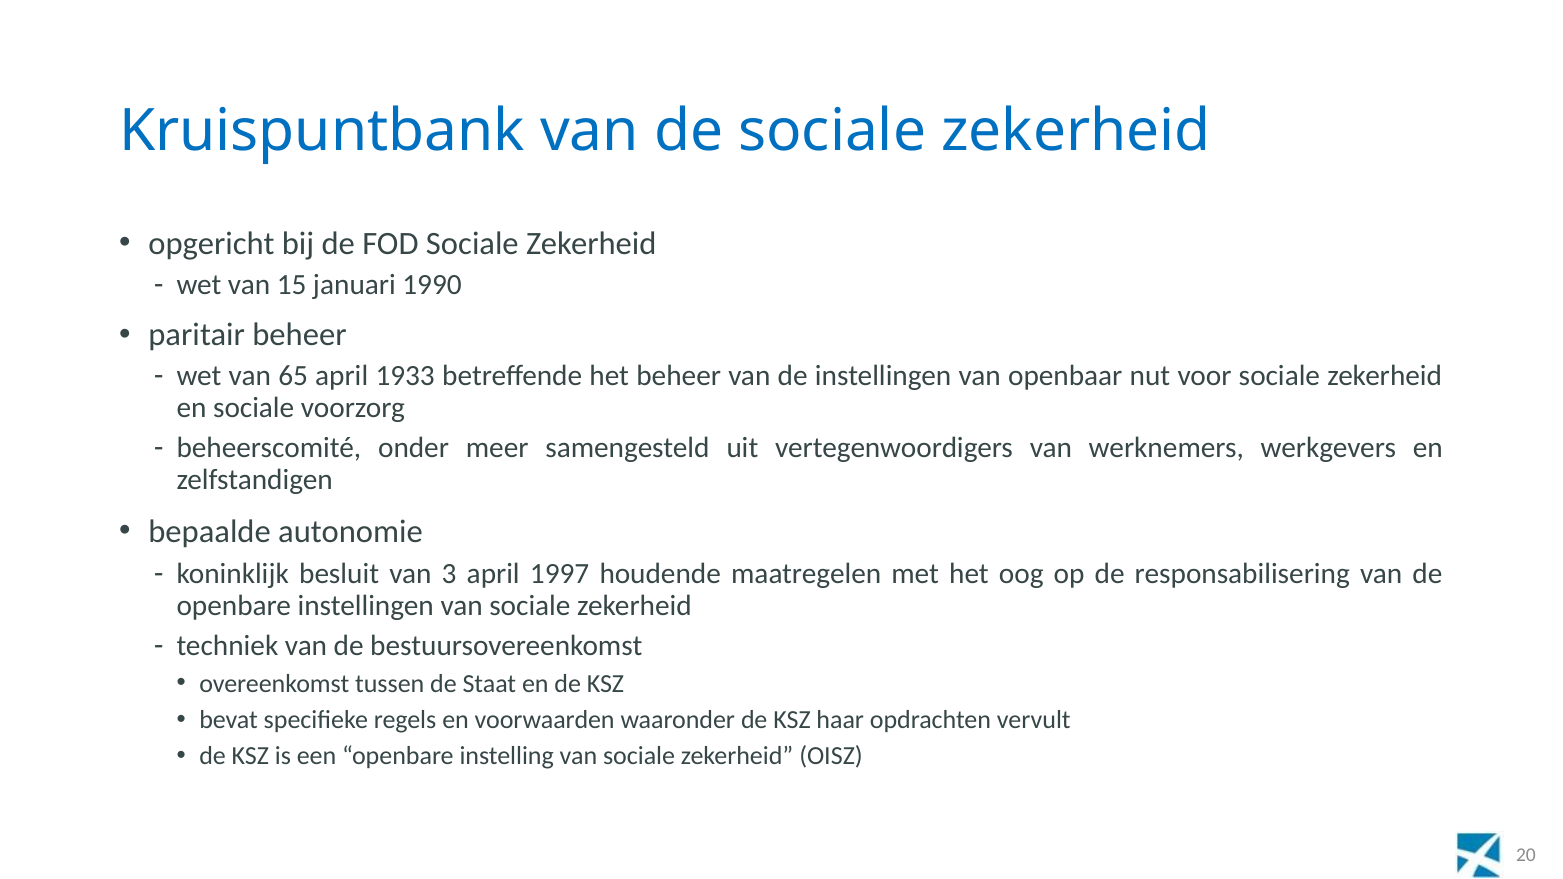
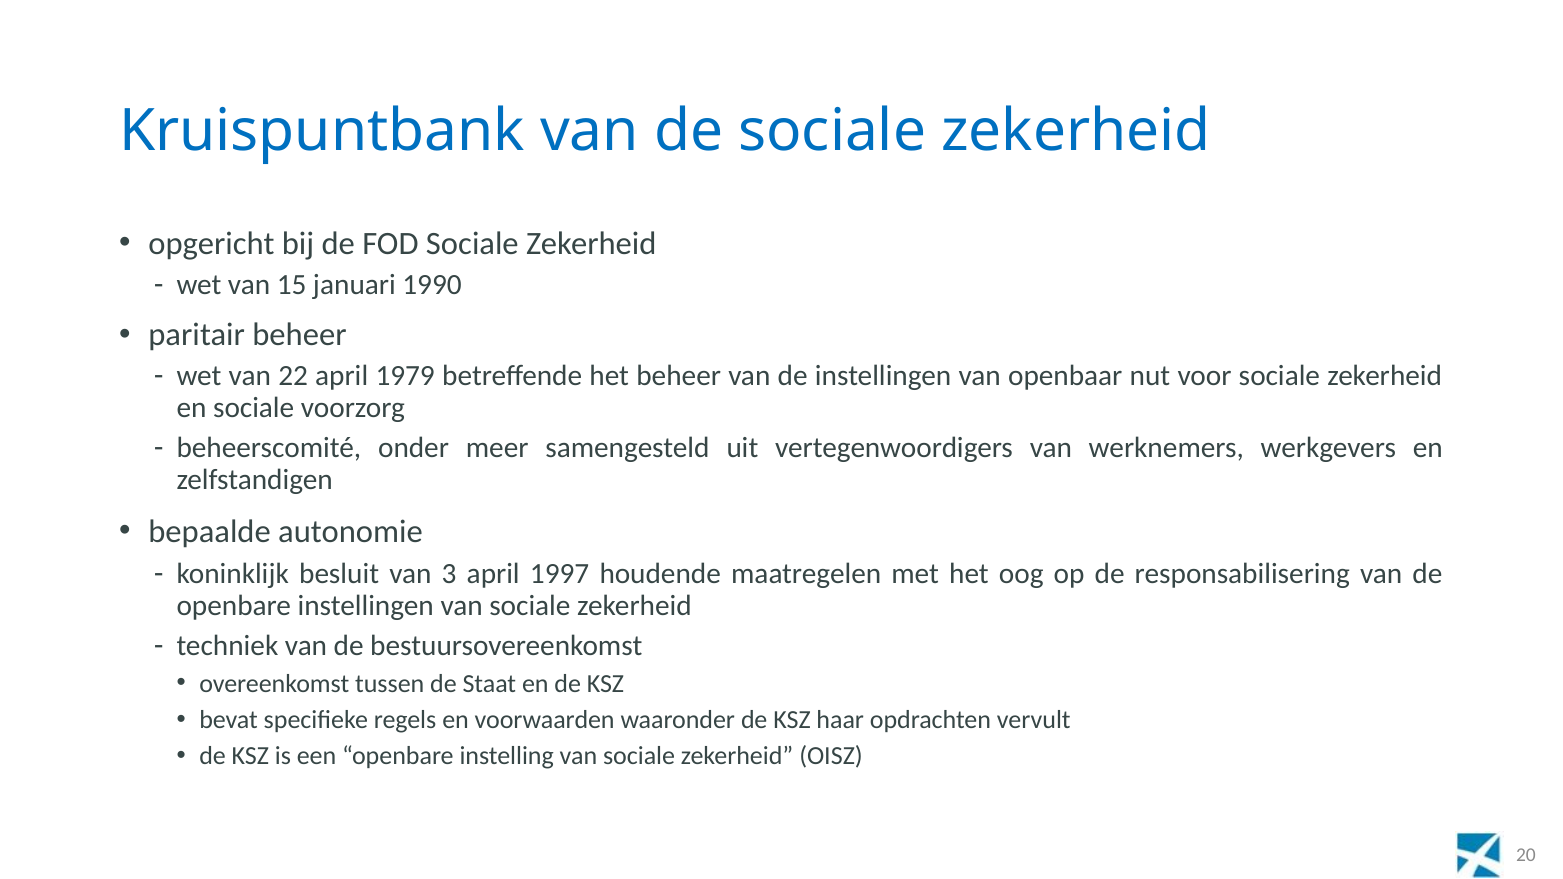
65: 65 -> 22
1933: 1933 -> 1979
